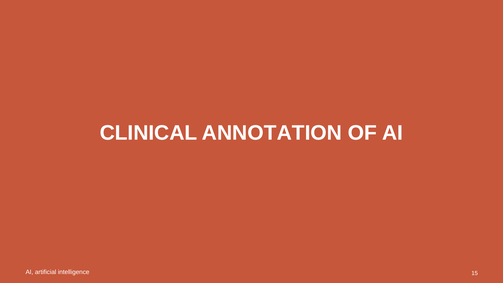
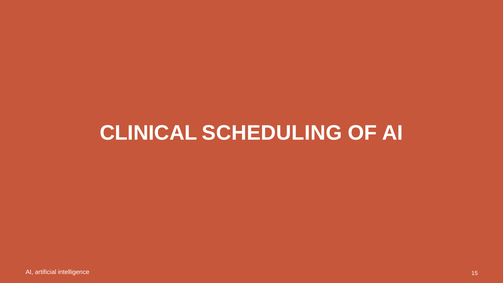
ANNOTATION: ANNOTATION -> SCHEDULING
